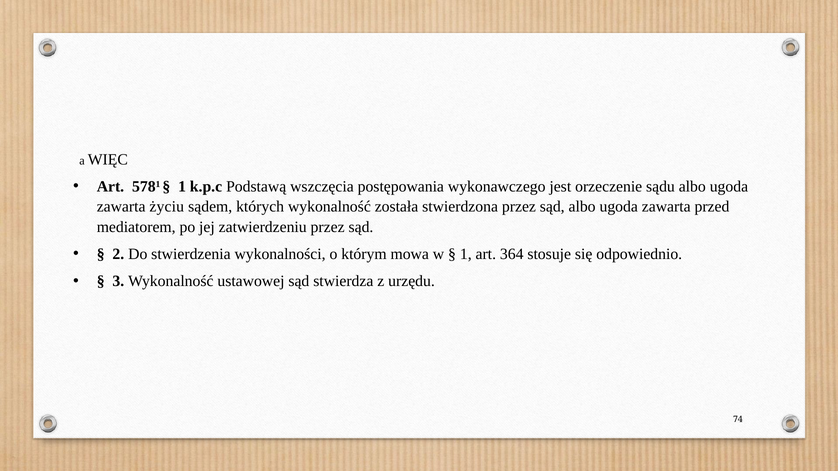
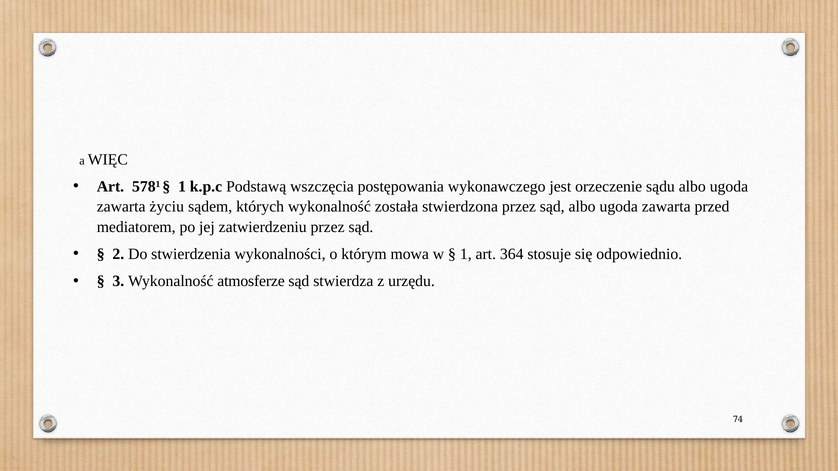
ustawowej: ustawowej -> atmosferze
